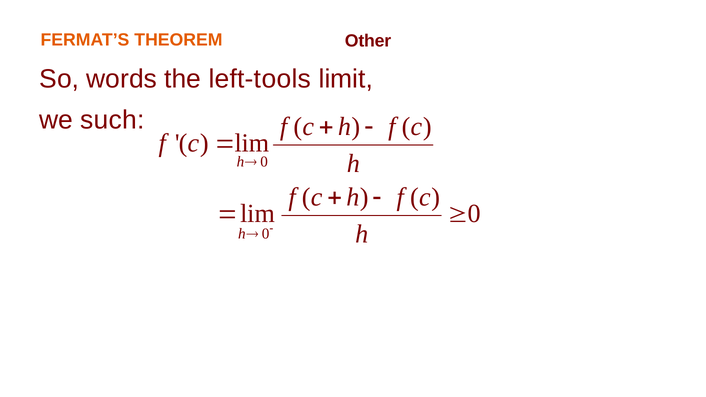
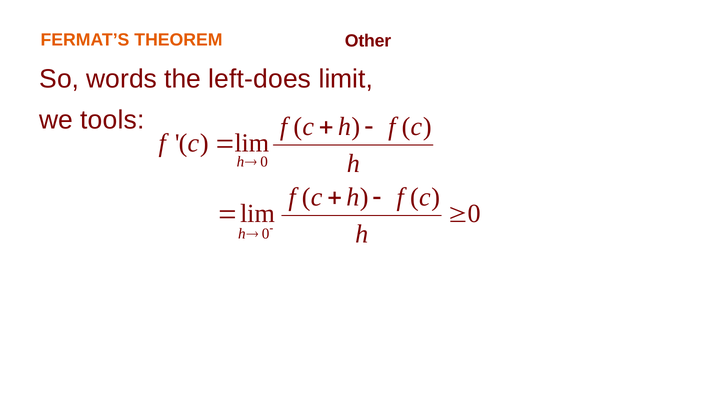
left-tools: left-tools -> left-does
such: such -> tools
